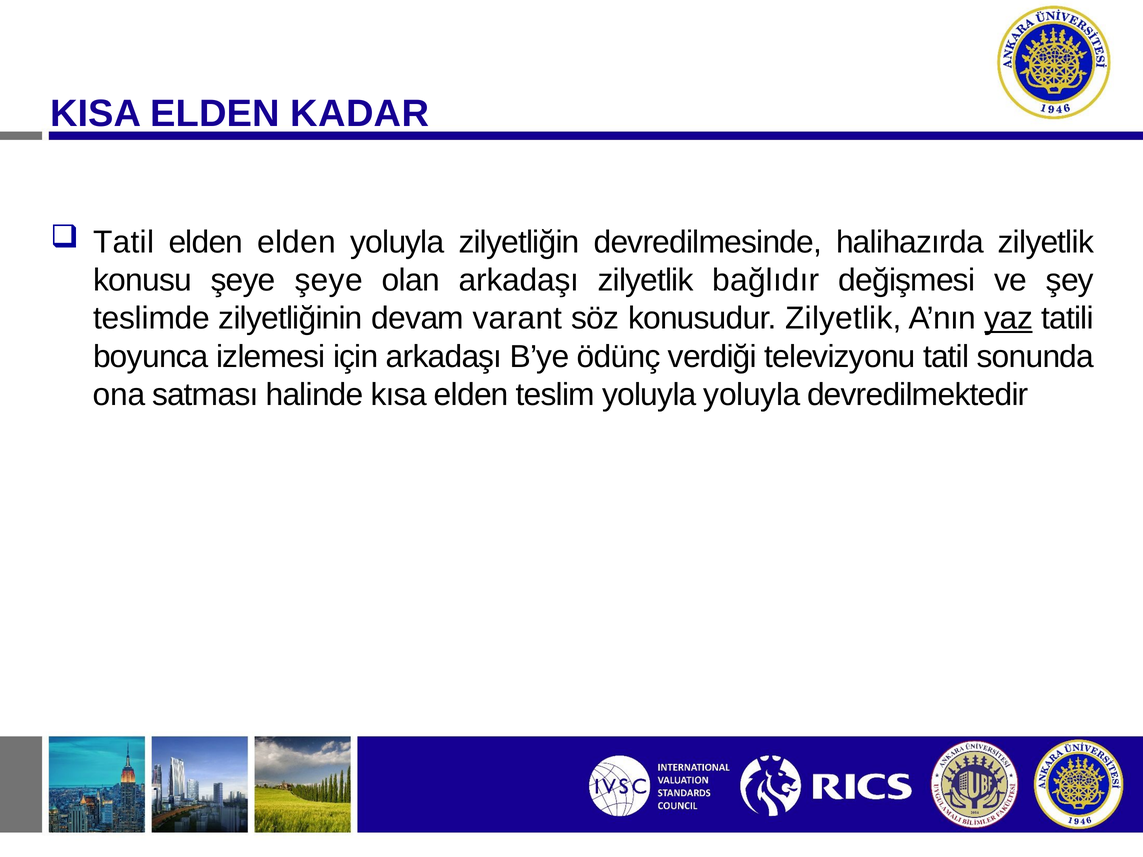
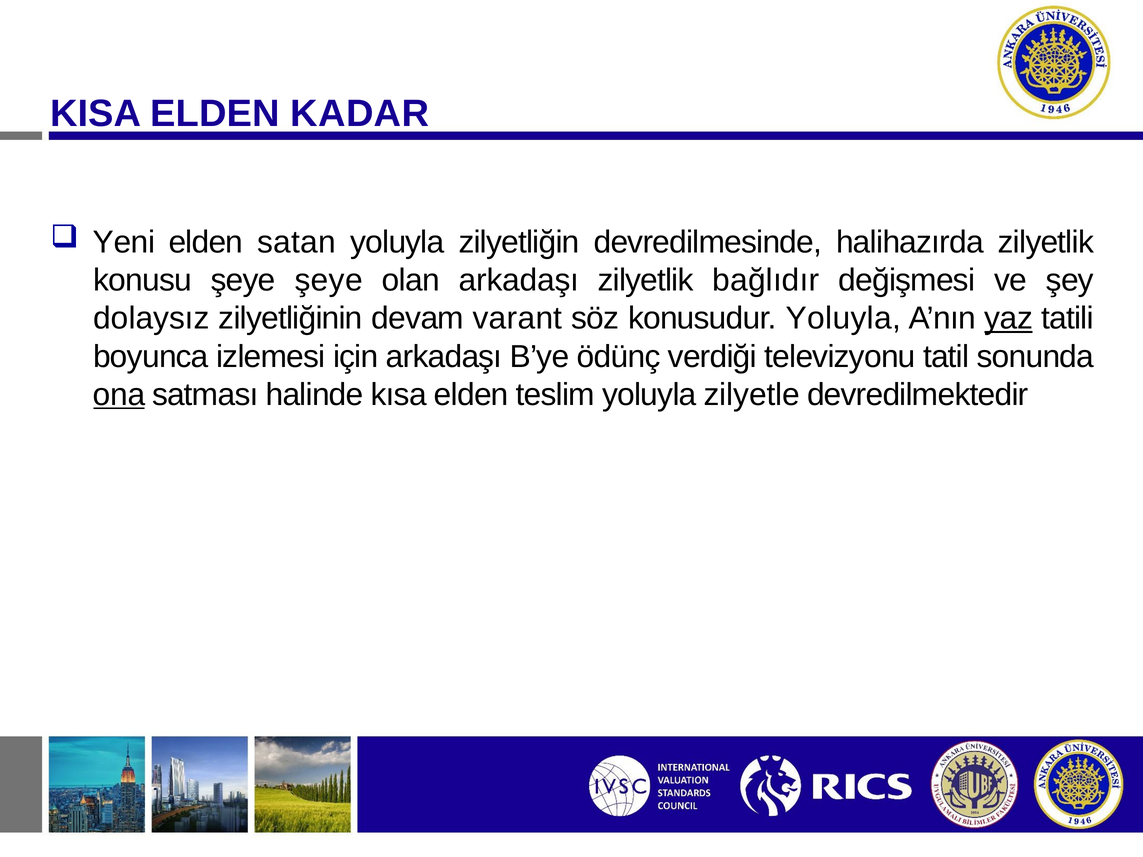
Tatil at (124, 242): Tatil -> Yeni
elden elden: elden -> satan
teslimde: teslimde -> dolaysız
konusudur Zilyetlik: Zilyetlik -> Yoluyla
ona underline: none -> present
yoluyla yoluyla: yoluyla -> zilyetle
